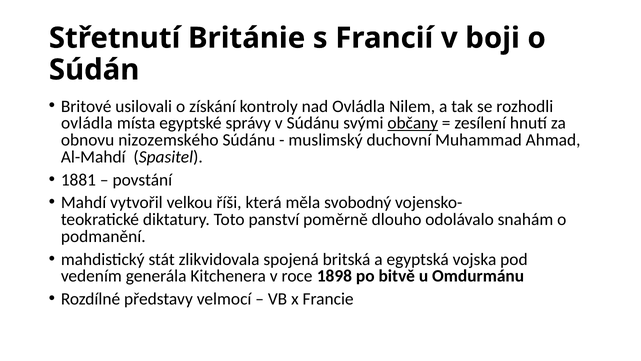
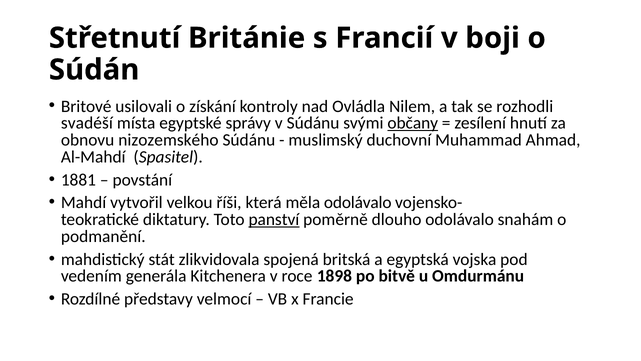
ovládla at (87, 123): ovládla -> svadéší
měla svobodný: svobodný -> odolávalo
panství underline: none -> present
